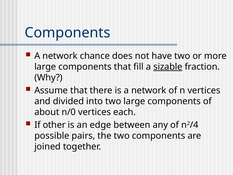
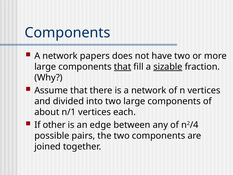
chance: chance -> papers
that at (123, 67) underline: none -> present
n/0: n/0 -> n/1
